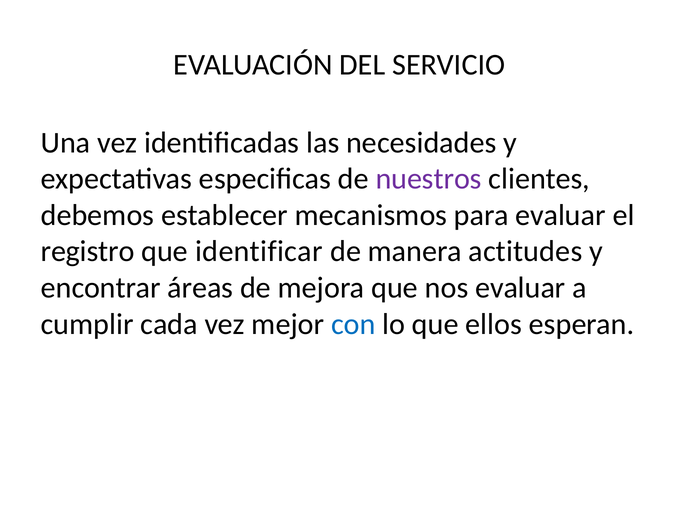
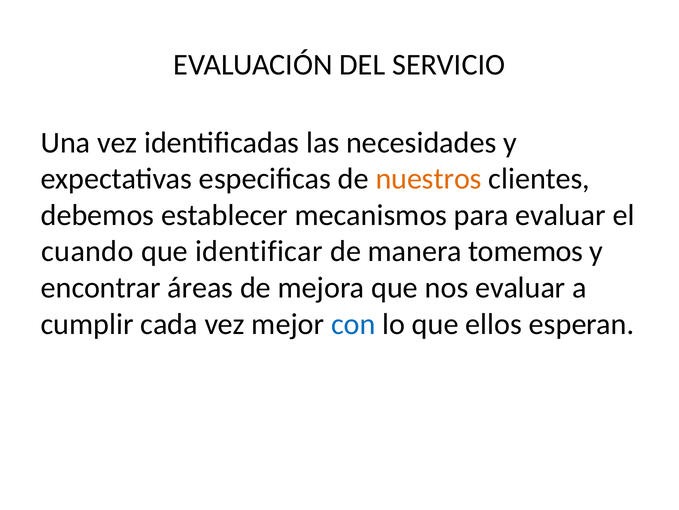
nuestros colour: purple -> orange
registro: registro -> cuando
actitudes: actitudes -> tomemos
